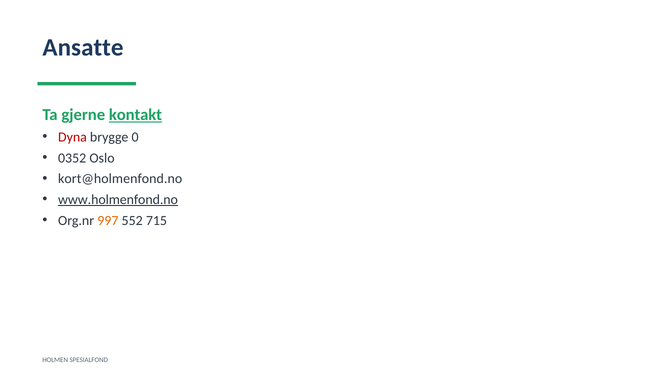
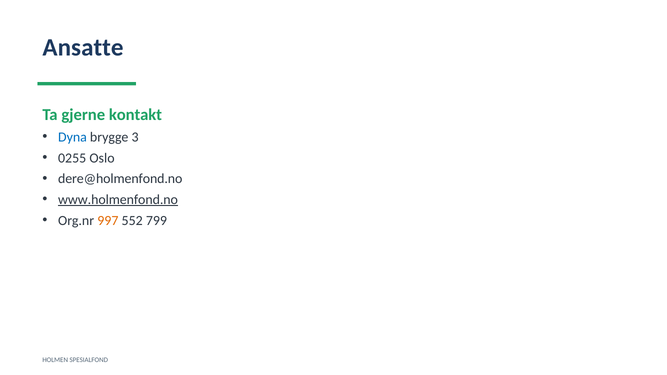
kontakt underline: present -> none
Dyna colour: red -> blue
0: 0 -> 3
0352: 0352 -> 0255
kort@holmenfond.no: kort@holmenfond.no -> dere@holmenfond.no
715: 715 -> 799
